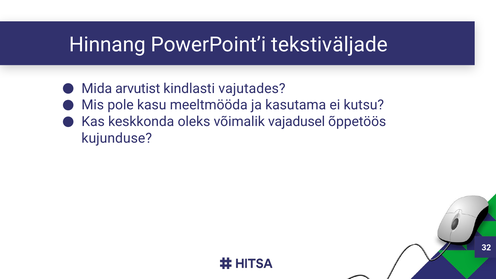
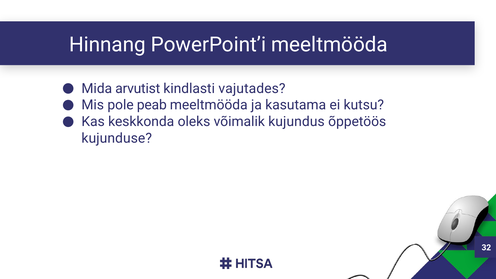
PowerPoint’i tekstiväljade: tekstiväljade -> meeltmööda
kasu: kasu -> peab
vajadusel: vajadusel -> kujundus
